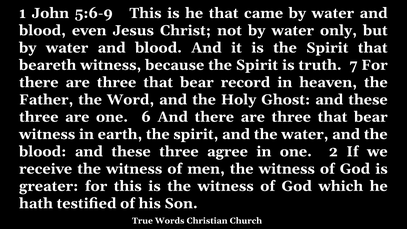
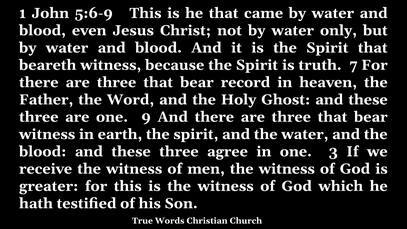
6: 6 -> 9
2: 2 -> 3
